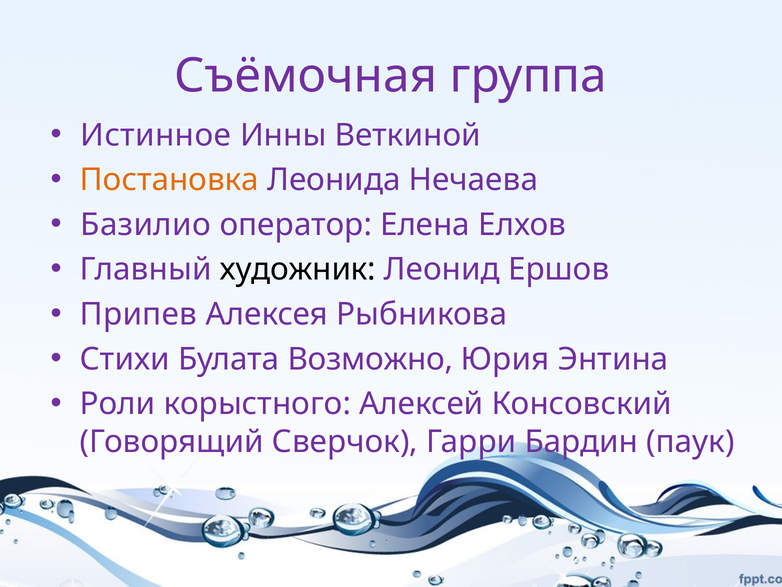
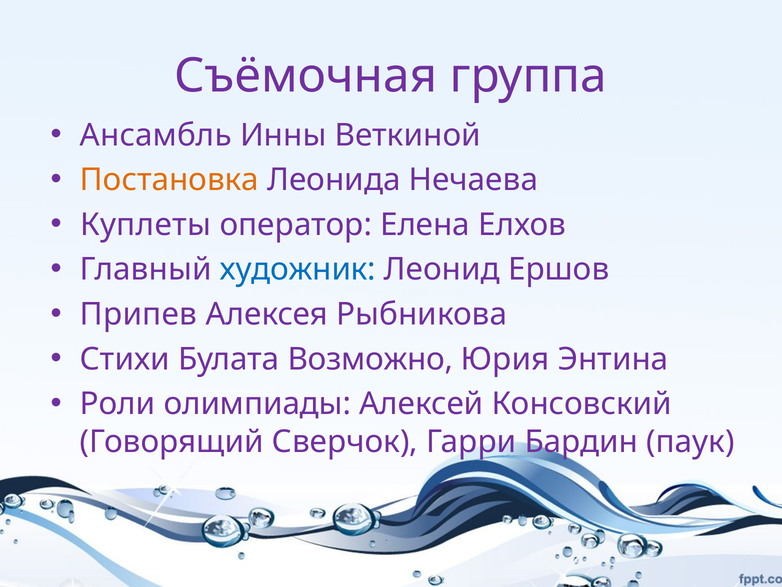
Истинное: Истинное -> Ансамбль
Базилио: Базилио -> Куплеты
художник colour: black -> blue
корыстного: корыстного -> олимпиады
